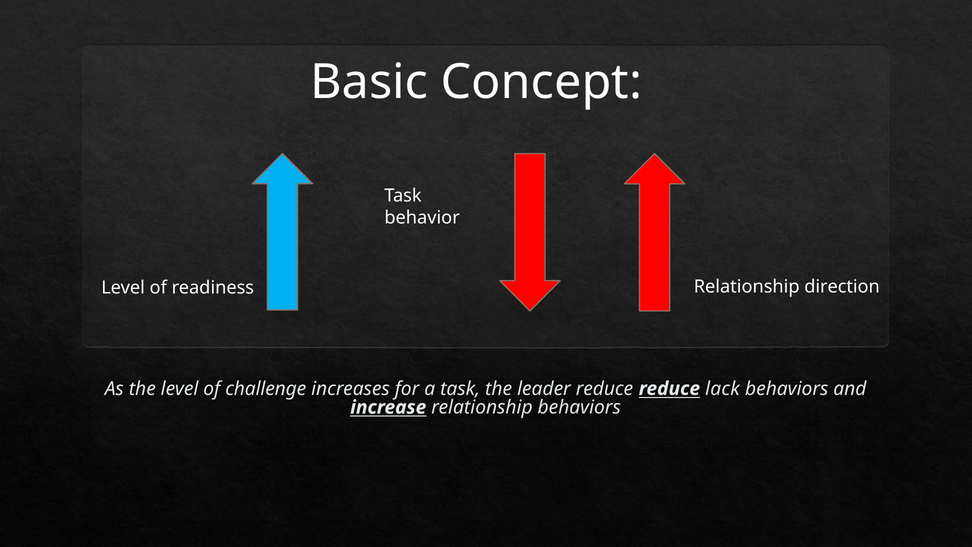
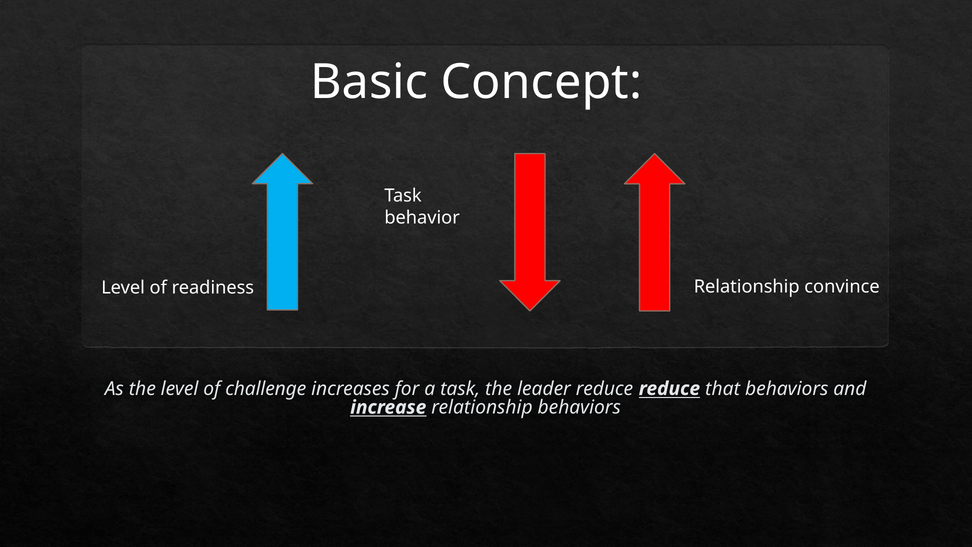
direction: direction -> convince
lack: lack -> that
